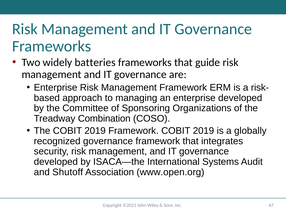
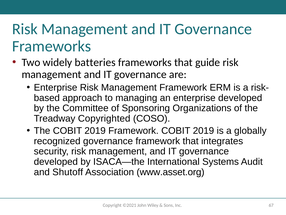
Combination: Combination -> Copyrighted
www.open.org: www.open.org -> www.asset.org
